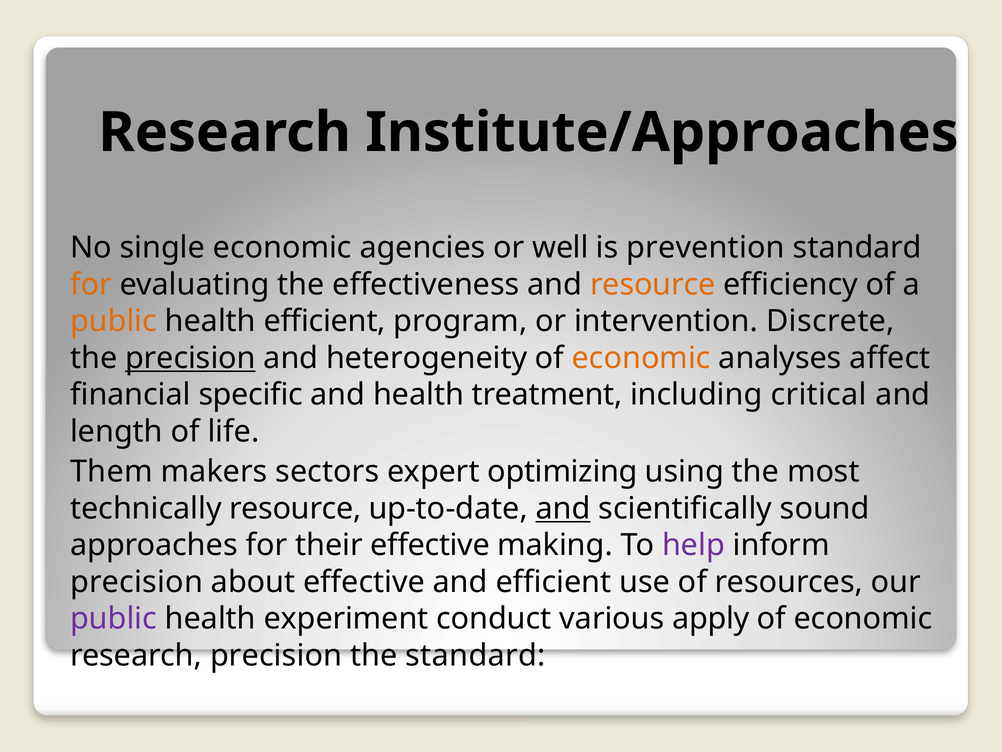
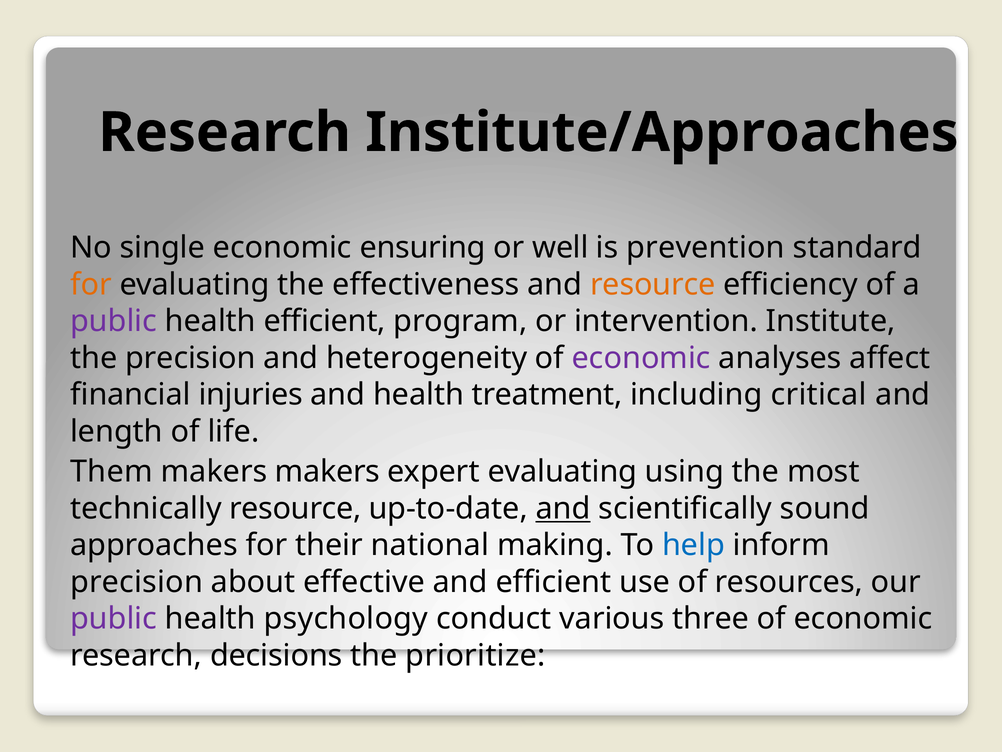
agencies: agencies -> ensuring
public at (114, 321) colour: orange -> purple
Discrete: Discrete -> Institute
precision at (190, 358) underline: present -> none
economic at (641, 358) colour: orange -> purple
specific: specific -> injuries
makers sectors: sectors -> makers
expert optimizing: optimizing -> evaluating
their effective: effective -> national
help colour: purple -> blue
experiment: experiment -> psychology
apply: apply -> three
research precision: precision -> decisions
the standard: standard -> prioritize
